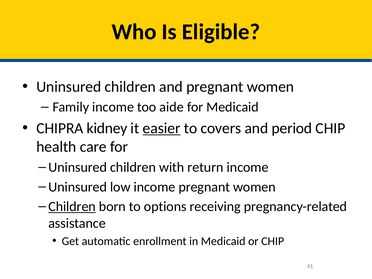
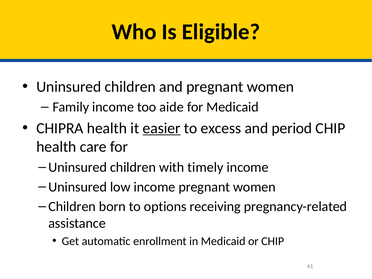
CHIPRA kidney: kidney -> health
covers: covers -> excess
return: return -> timely
Children at (72, 207) underline: present -> none
